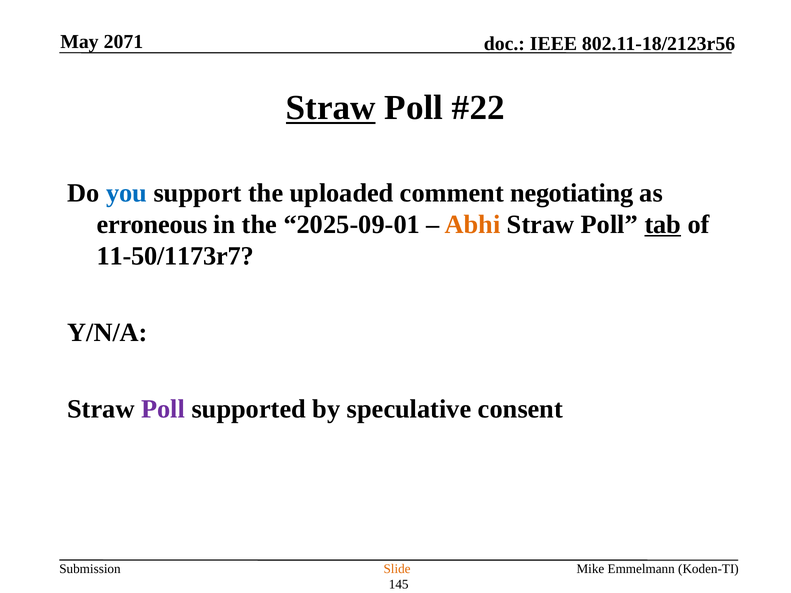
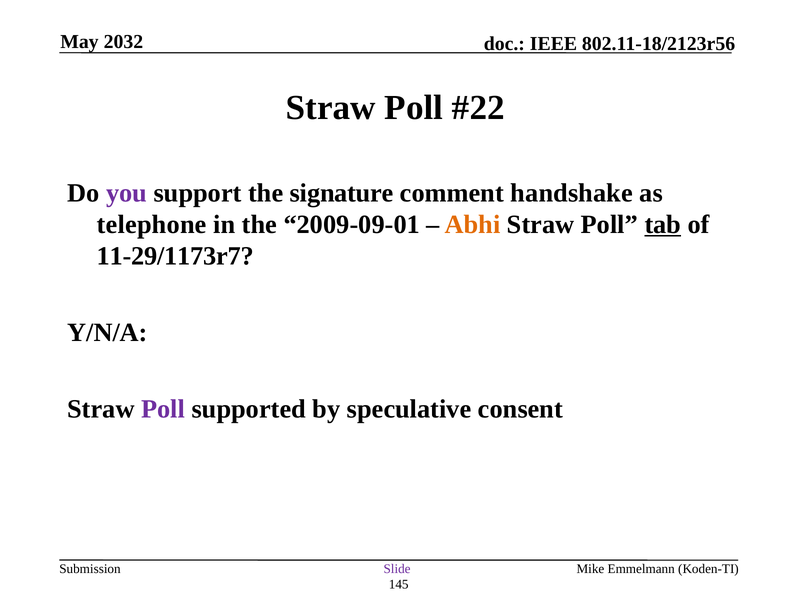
2071: 2071 -> 2032
Straw at (331, 108) underline: present -> none
you colour: blue -> purple
uploaded: uploaded -> signature
negotiating: negotiating -> handshake
erroneous: erroneous -> telephone
2025-09-01: 2025-09-01 -> 2009-09-01
11-50/1173r7: 11-50/1173r7 -> 11-29/1173r7
Slide colour: orange -> purple
